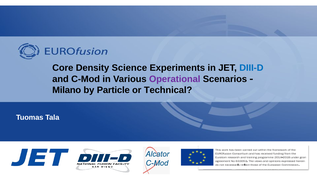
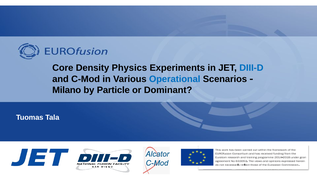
Science: Science -> Physics
Operational colour: purple -> blue
Technical: Technical -> Dominant
